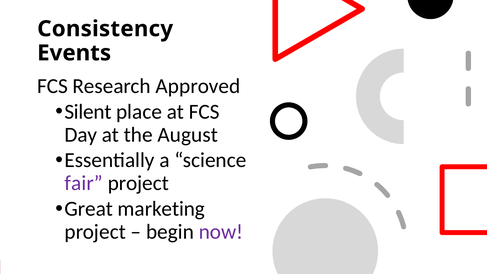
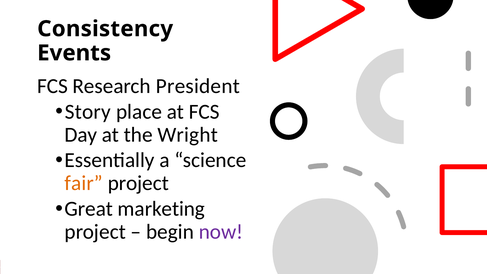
Approved: Approved -> President
Silent: Silent -> Story
the August: August -> Wright
fair colour: purple -> orange
